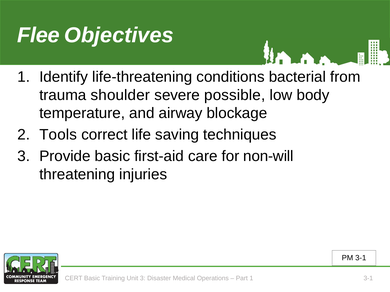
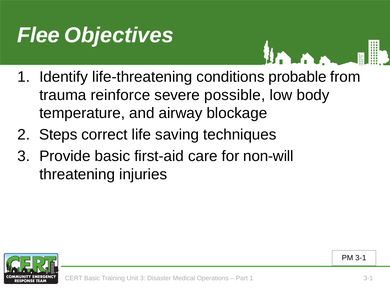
bacterial: bacterial -> probable
shoulder: shoulder -> reinforce
Tools: Tools -> Steps
